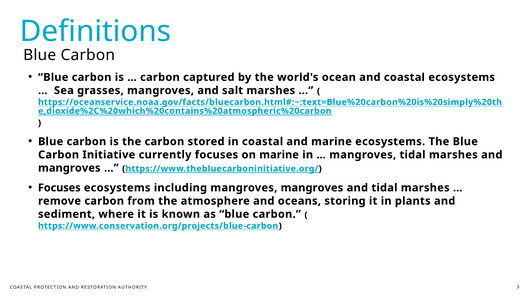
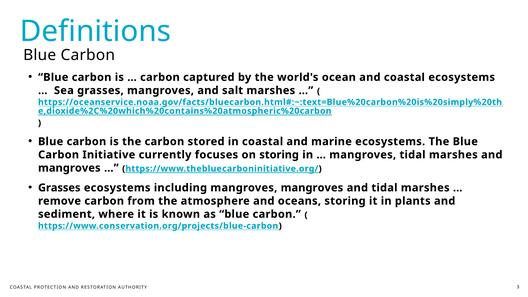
on marine: marine -> storing
Focuses at (59, 188): Focuses -> Grasses
